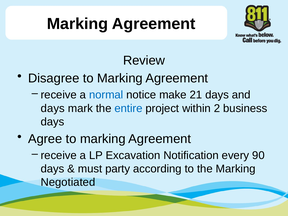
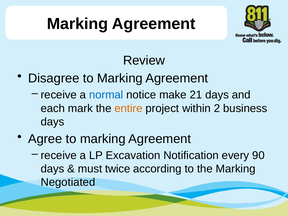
days at (53, 108): days -> each
entire colour: blue -> orange
party: party -> twice
